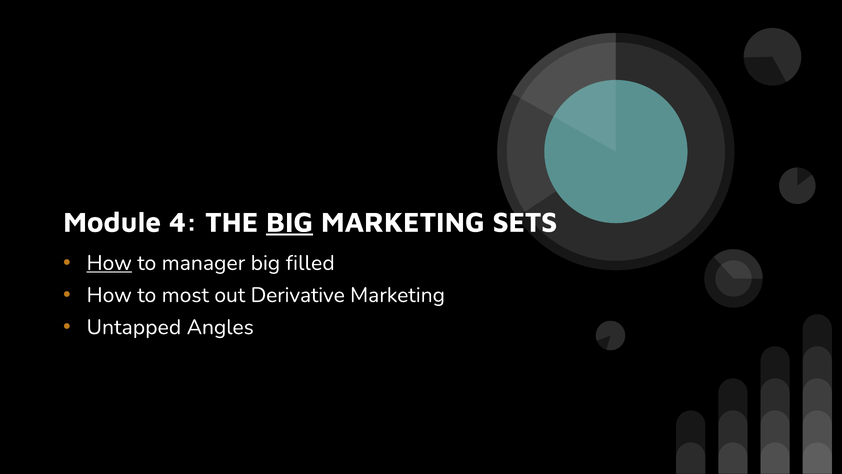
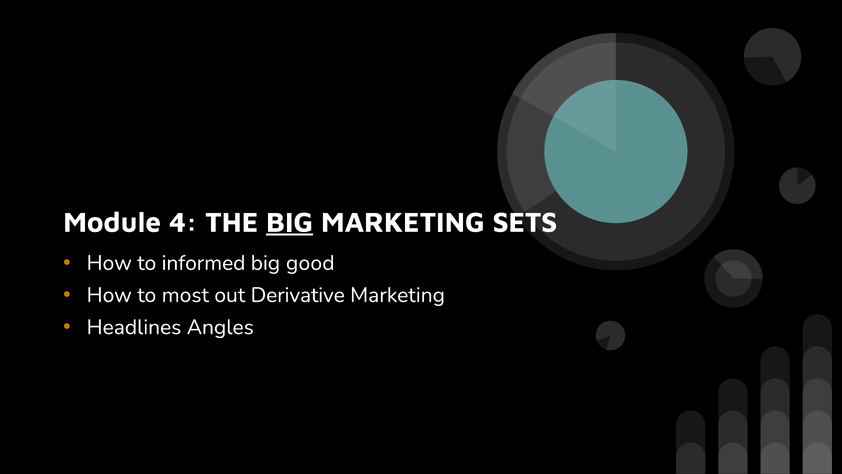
How at (109, 263) underline: present -> none
manager: manager -> informed
filled: filled -> good
Untapped: Untapped -> Headlines
